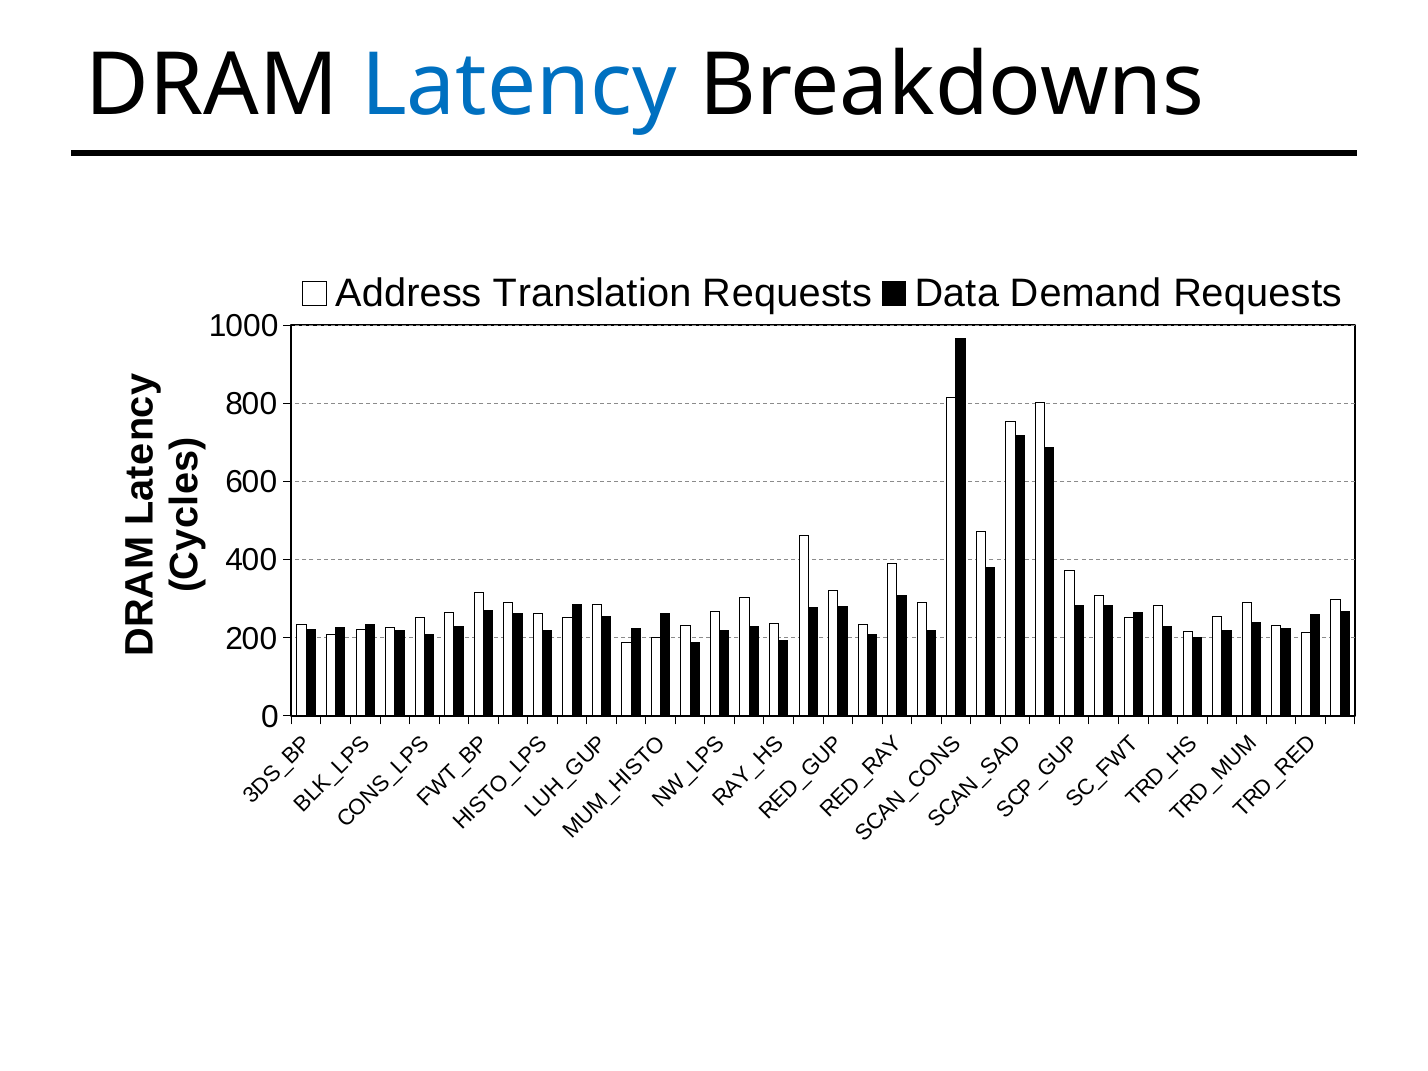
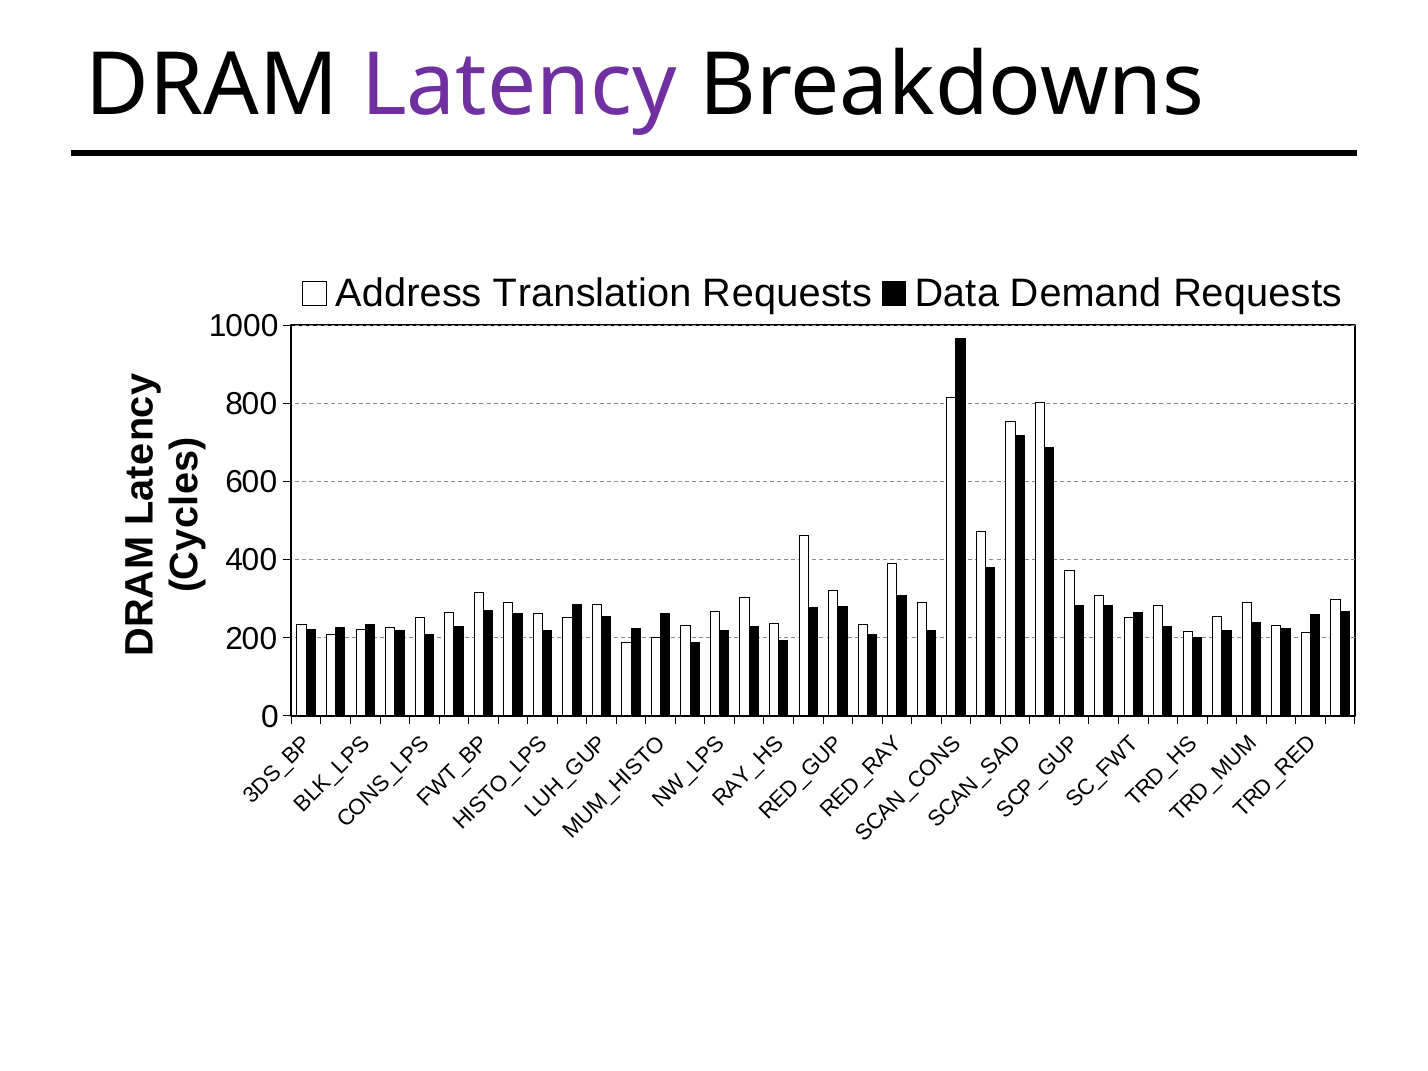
Latency colour: blue -> purple
